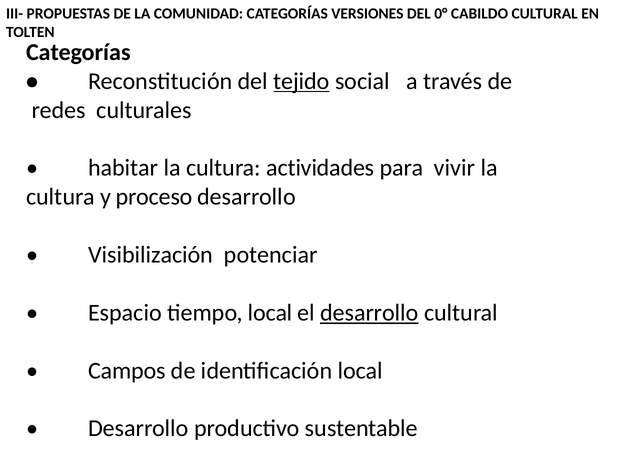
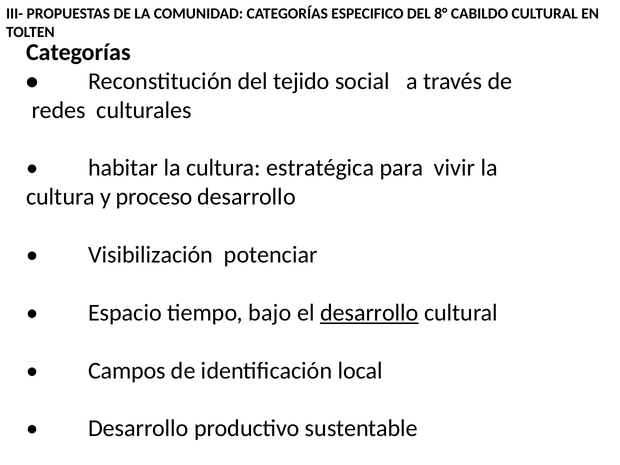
VERSIONES: VERSIONES -> ESPECIFICO
0°: 0° -> 8°
tejido underline: present -> none
actividades: actividades -> estratégica
tiempo local: local -> bajo
